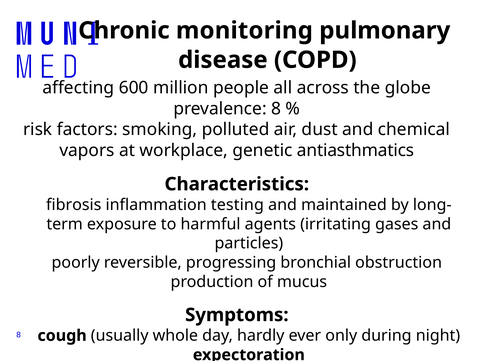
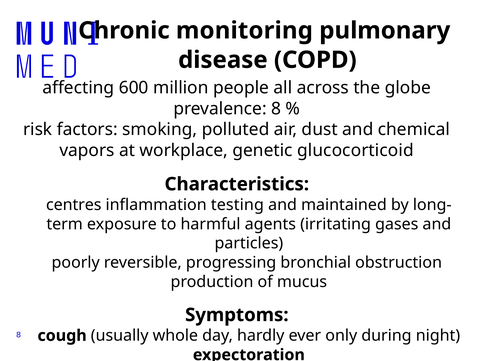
antiasthmatics: antiasthmatics -> glucocorticoid
fibrosis: fibrosis -> centres
